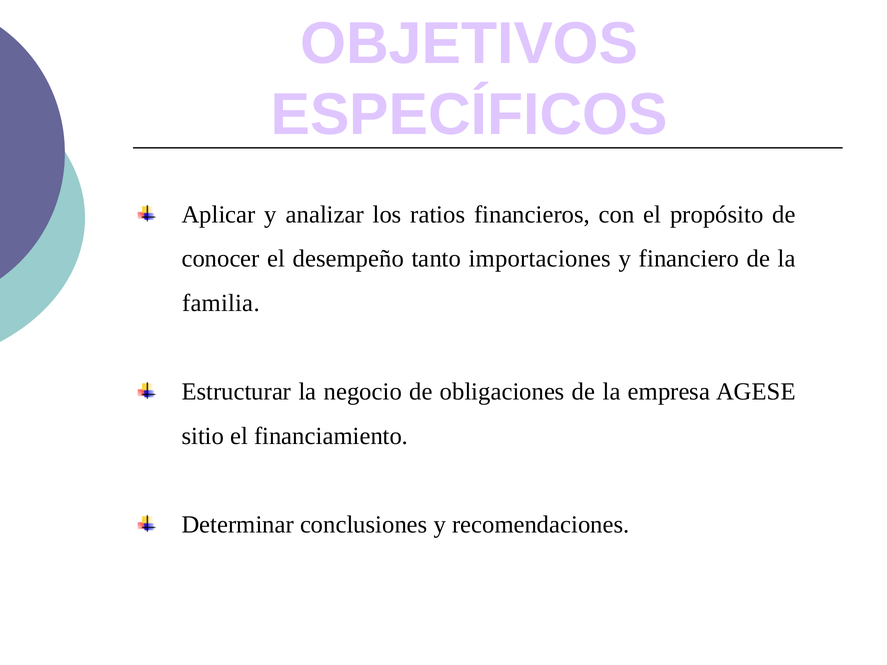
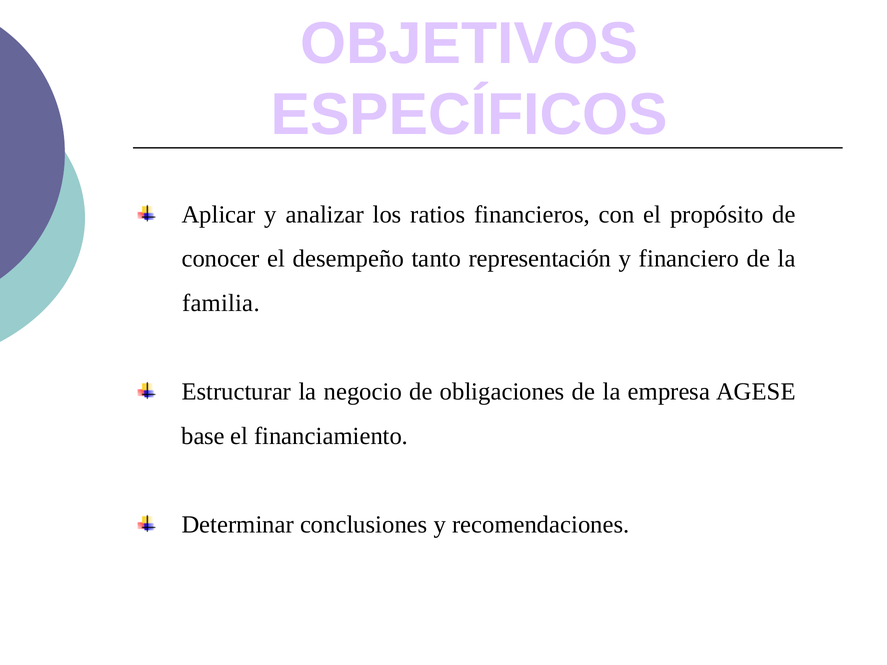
importaciones: importaciones -> representación
sitio: sitio -> base
